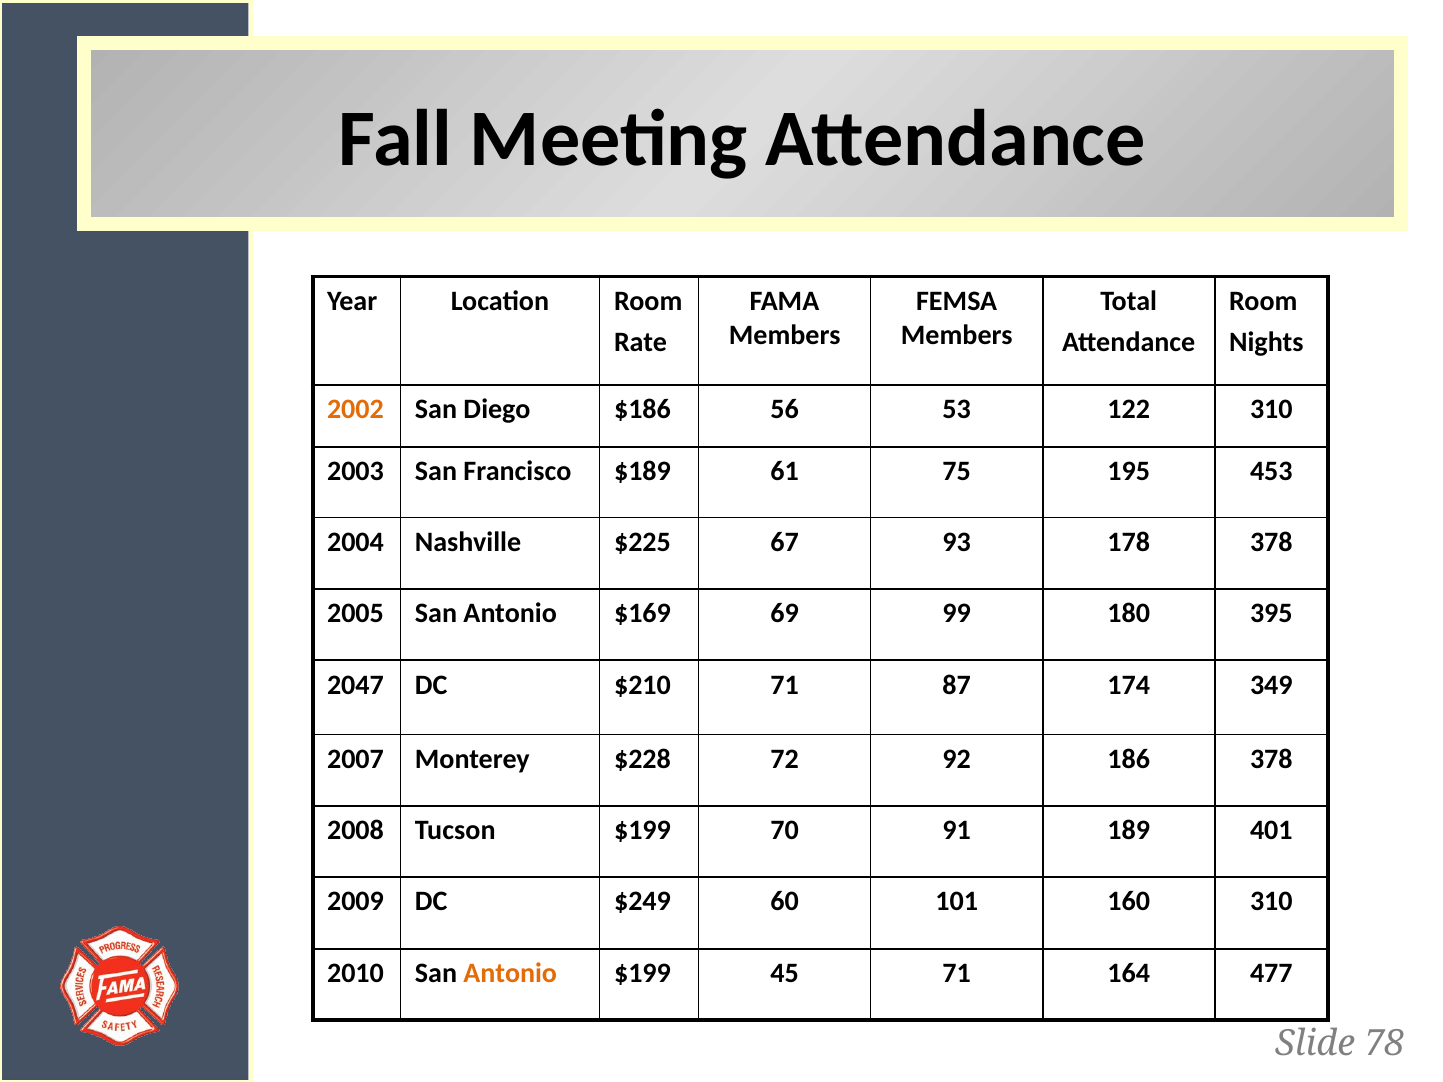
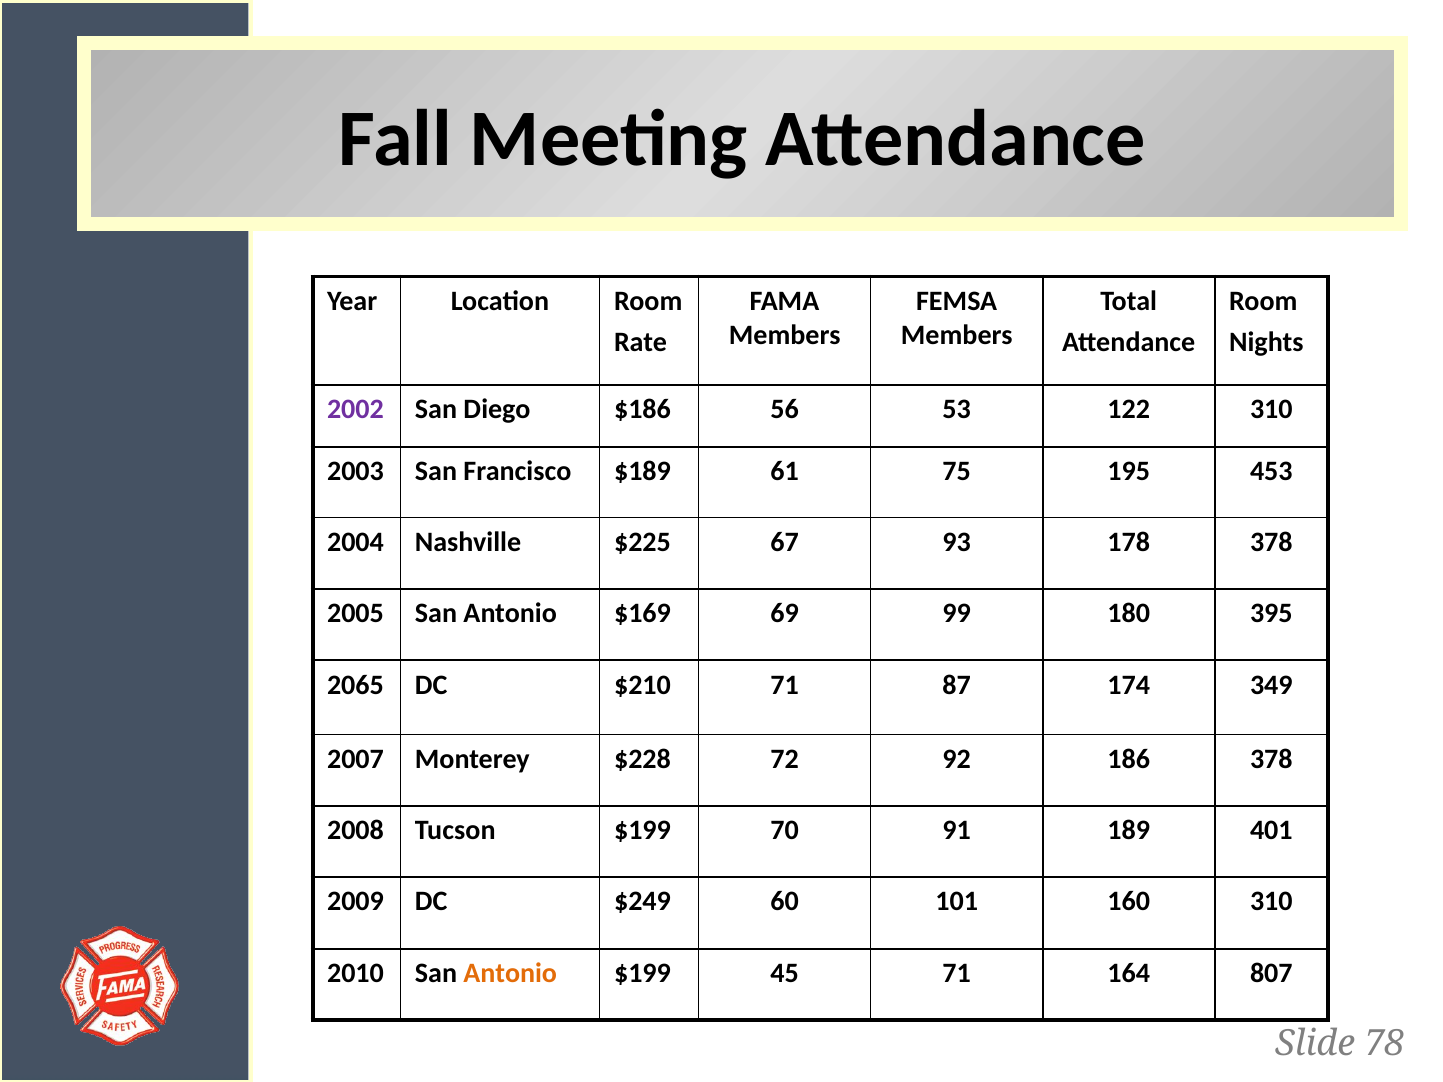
2002 colour: orange -> purple
2047: 2047 -> 2065
477: 477 -> 807
